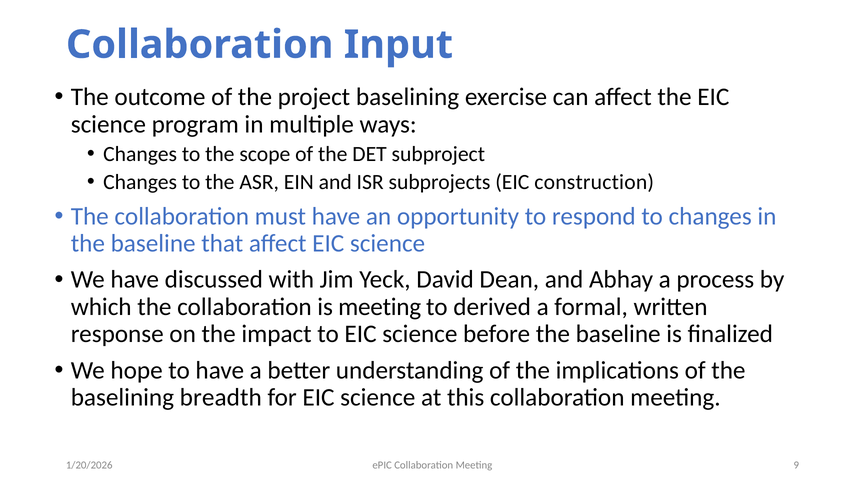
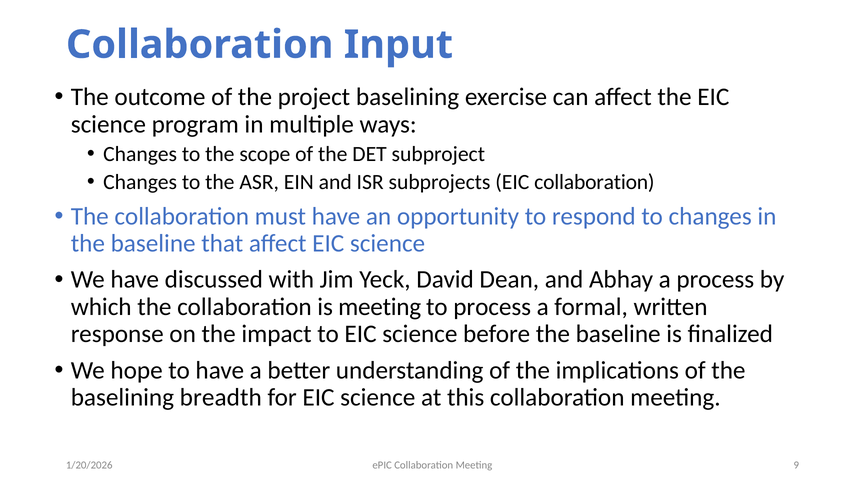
EIC construction: construction -> collaboration
to derived: derived -> process
